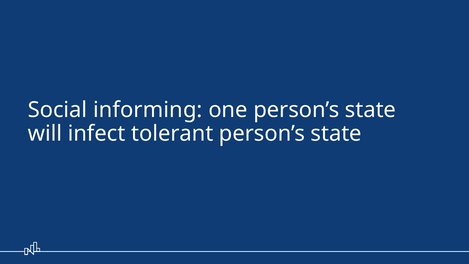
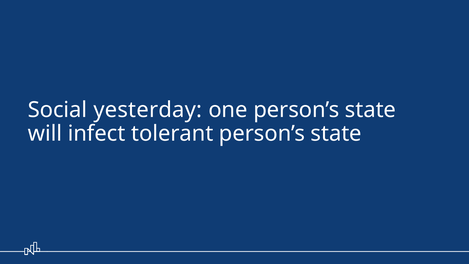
informing: informing -> yesterday
